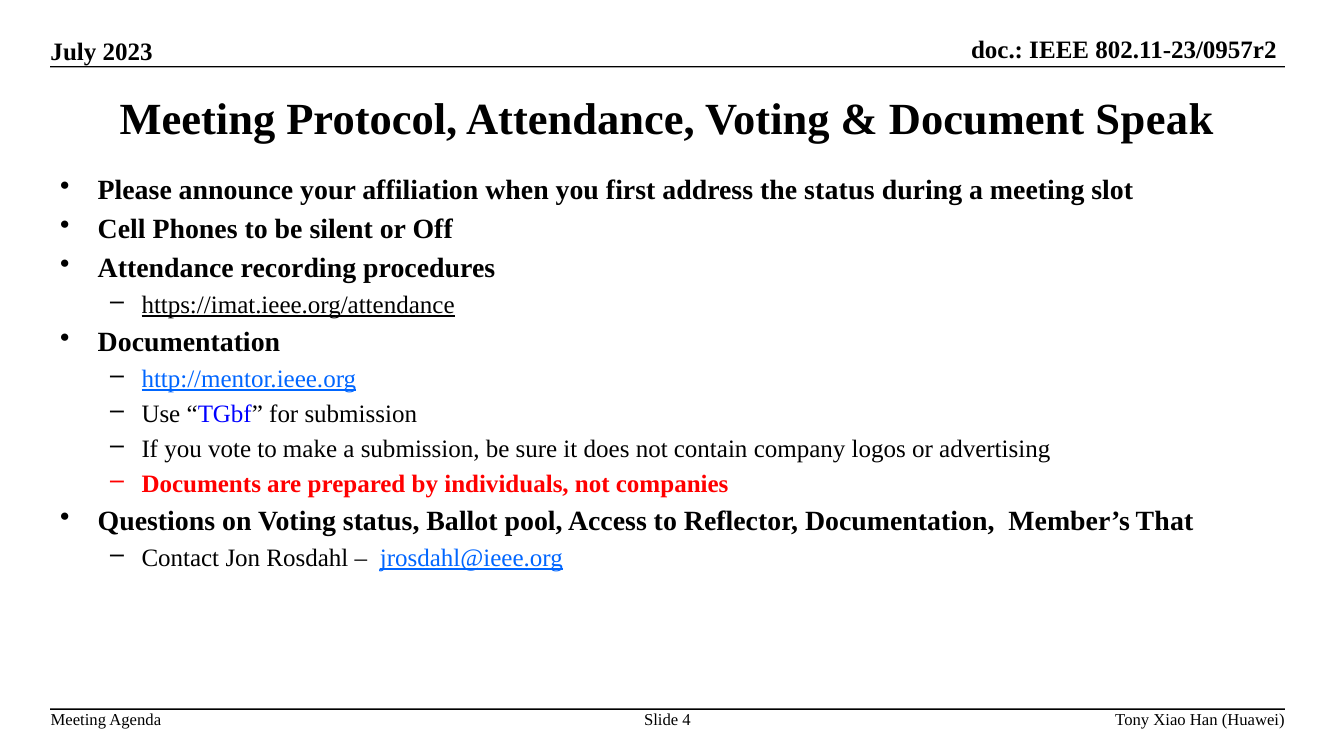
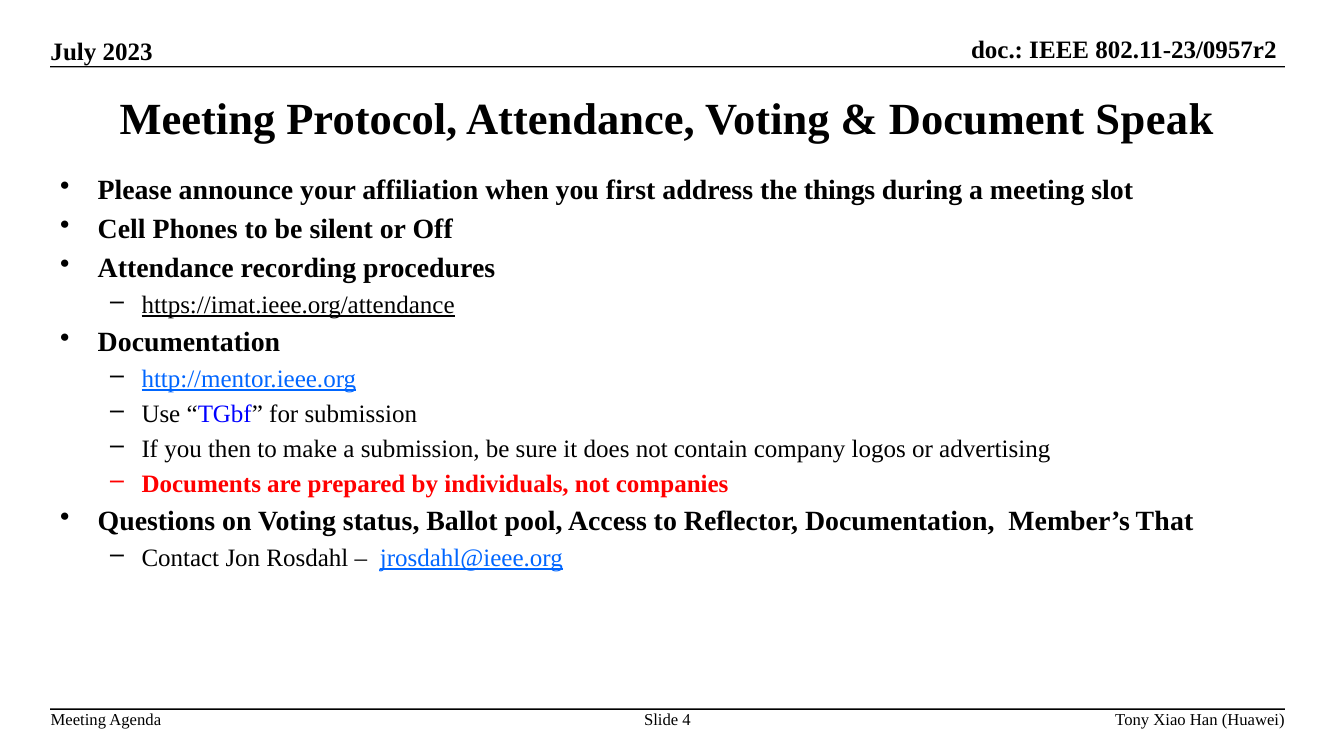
the status: status -> things
vote: vote -> then
